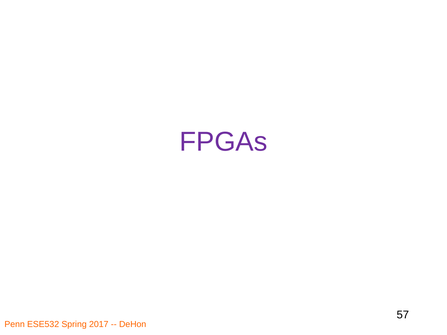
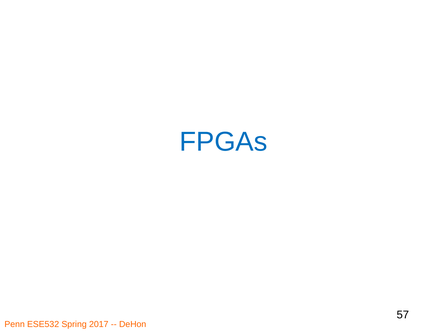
FPGAs colour: purple -> blue
